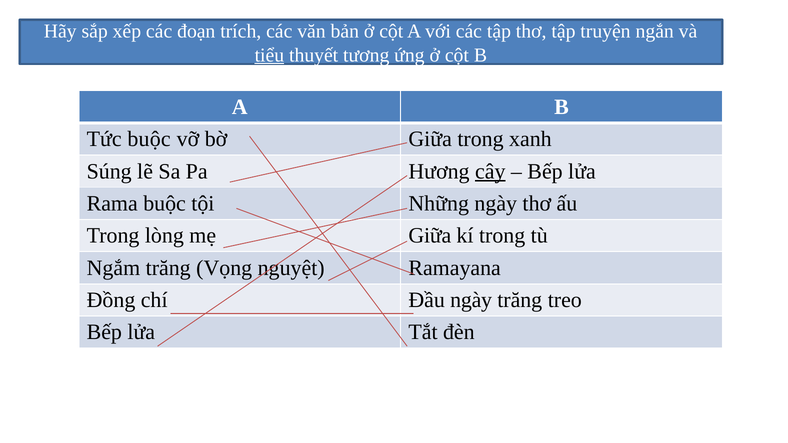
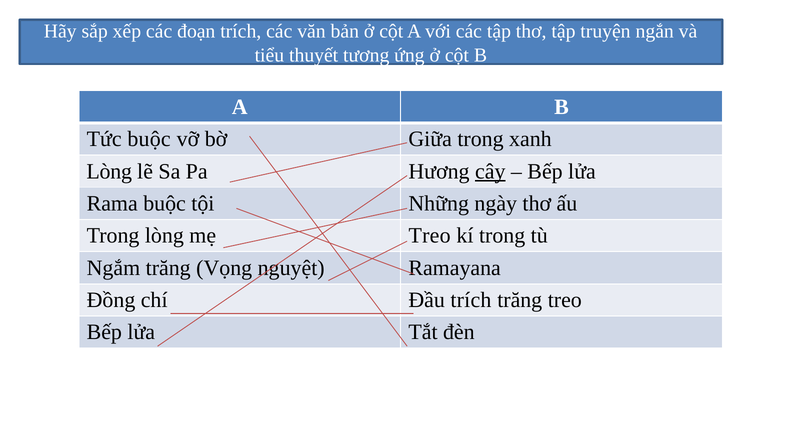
tiểu underline: present -> none
Súng at (109, 171): Súng -> Lòng
mẹ Giữa: Giữa -> Treo
Đầu ngày: ngày -> trích
